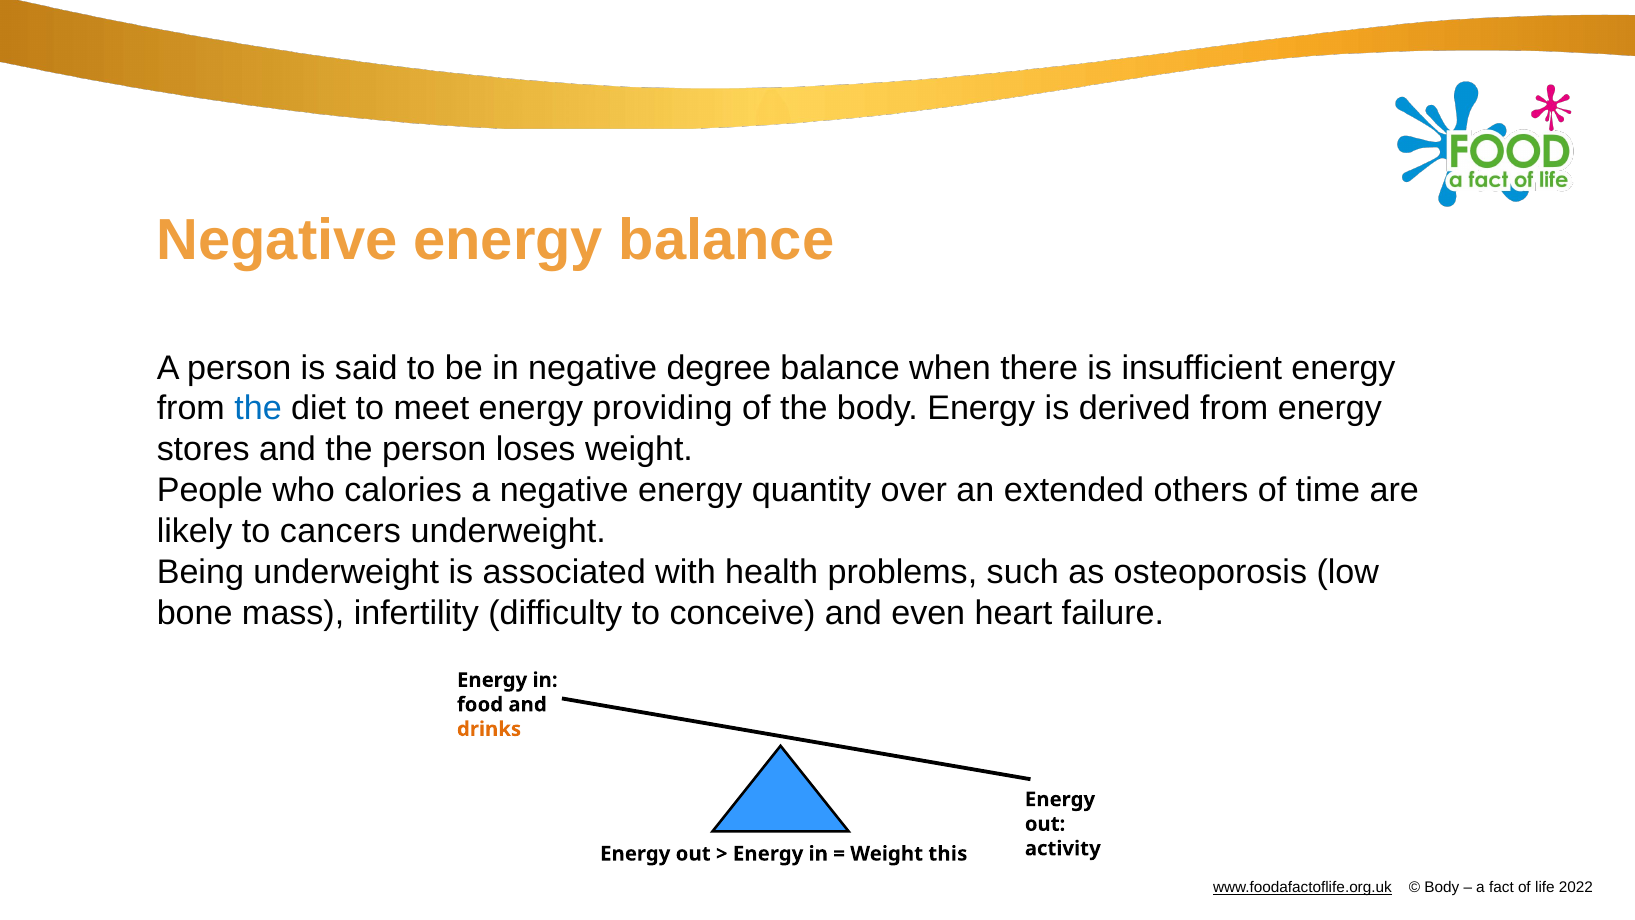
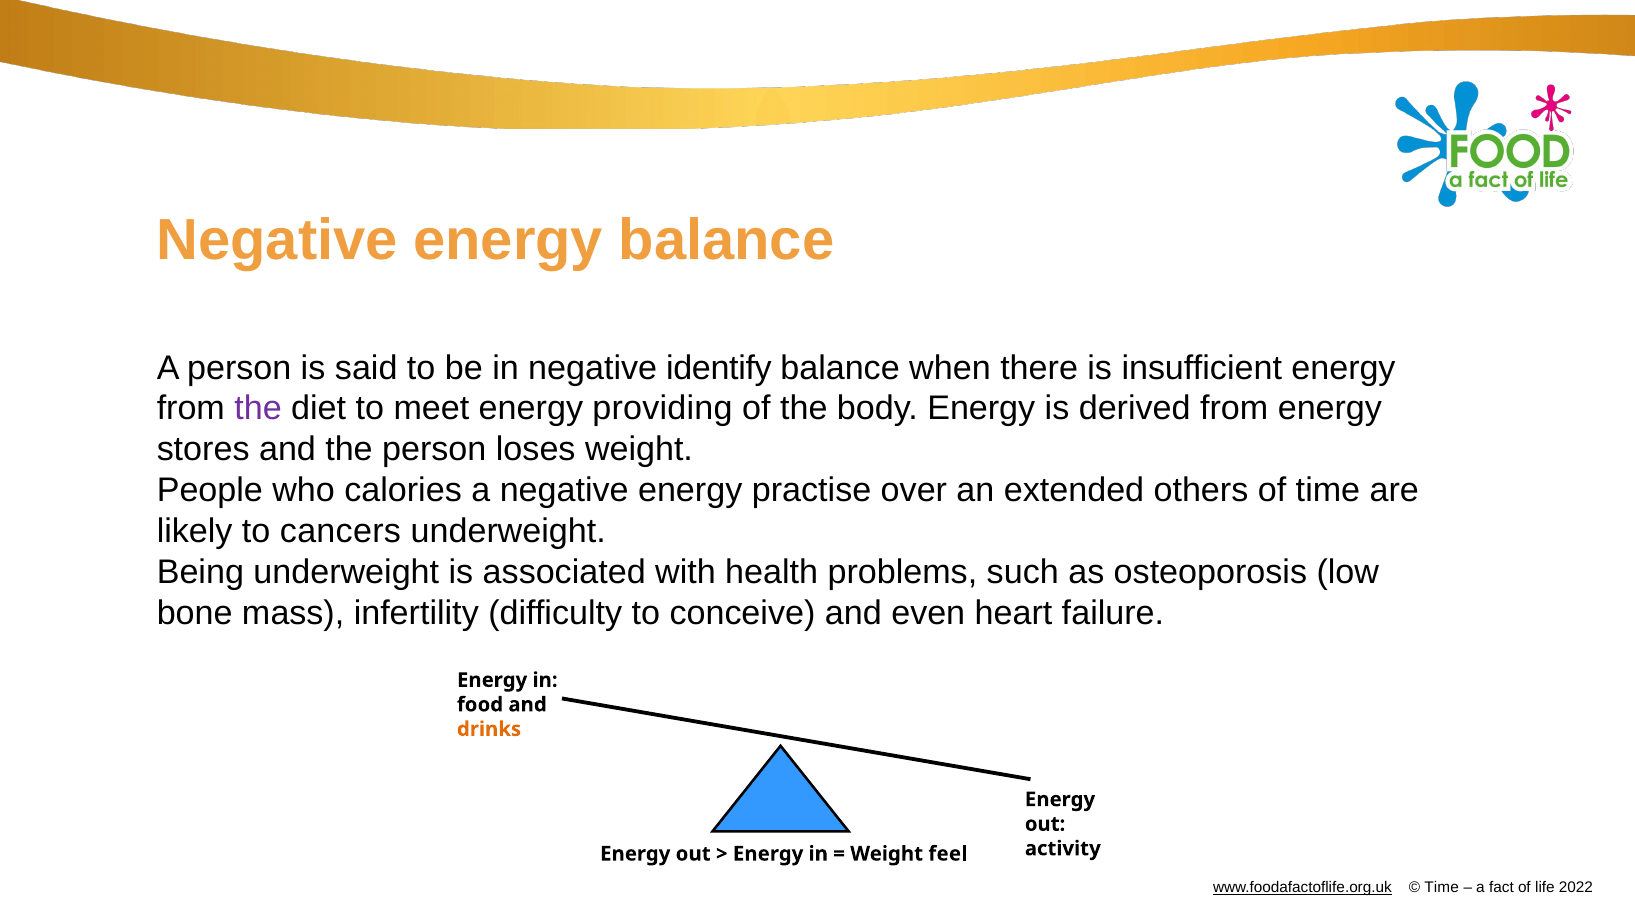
degree: degree -> identify
the at (258, 409) colour: blue -> purple
quantity: quantity -> practise
this: this -> feel
Body at (1442, 887): Body -> Time
